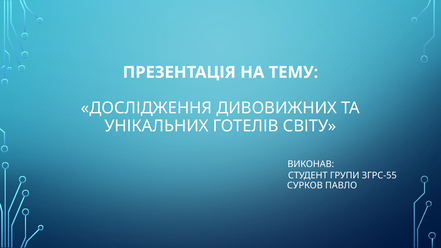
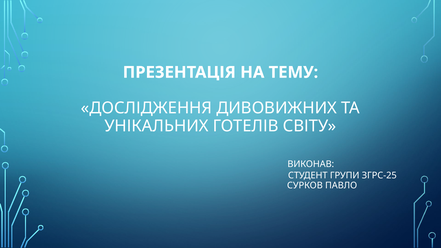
ЗГРС-55: ЗГРС-55 -> ЗГРС-25
